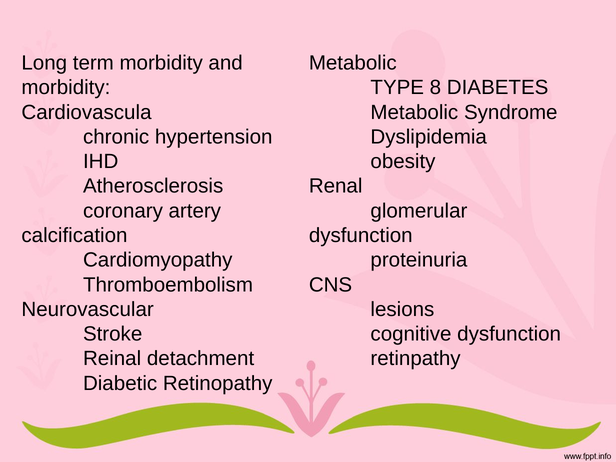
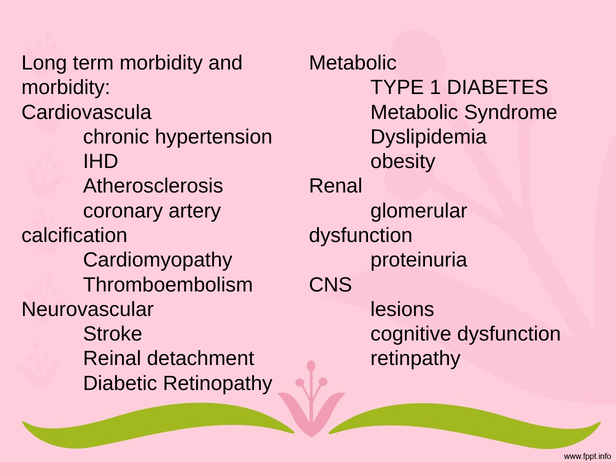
8: 8 -> 1
